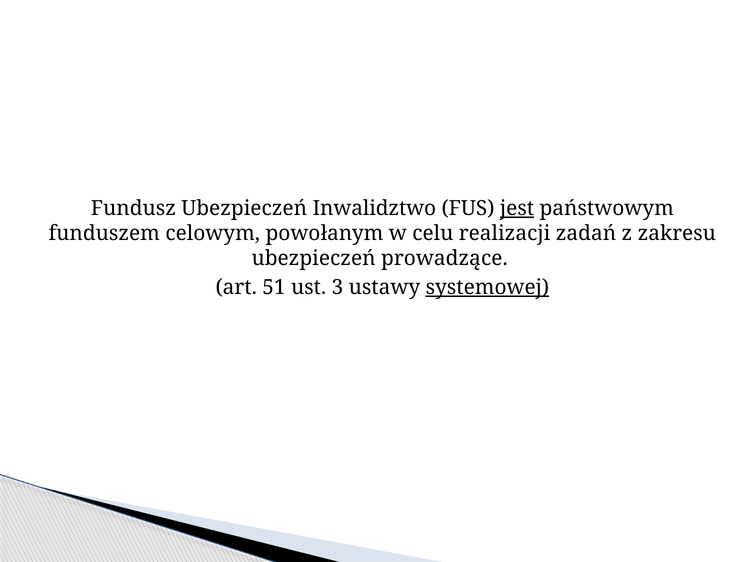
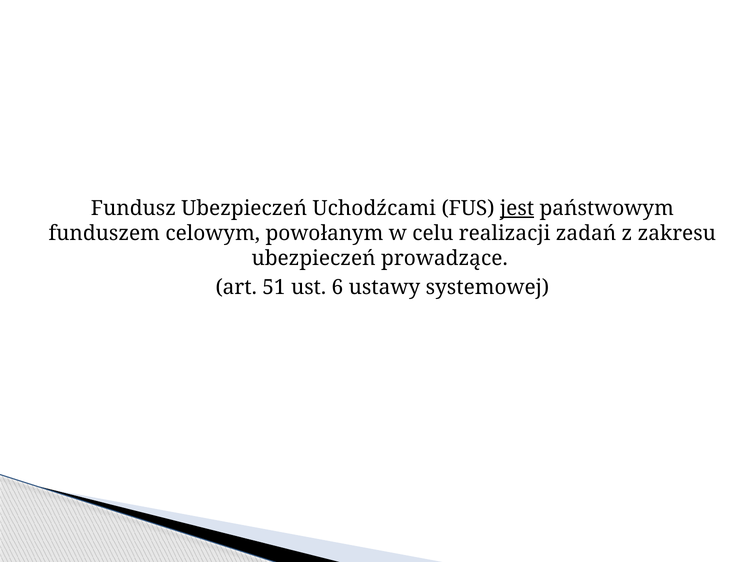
Inwalidztwo: Inwalidztwo -> Uchodźcami
3: 3 -> 6
systemowej underline: present -> none
